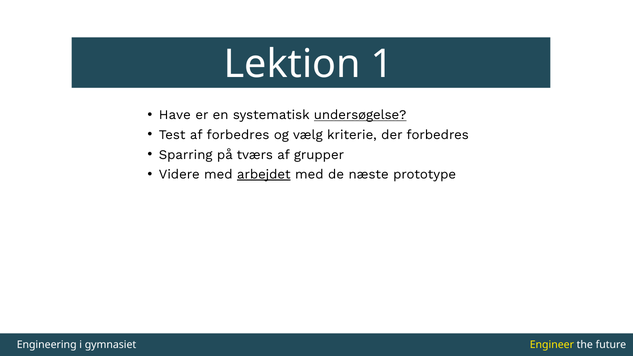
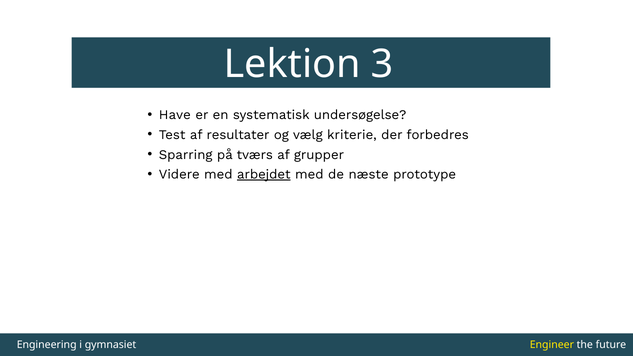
1: 1 -> 3
undersøgelse underline: present -> none
af forbedres: forbedres -> resultater
